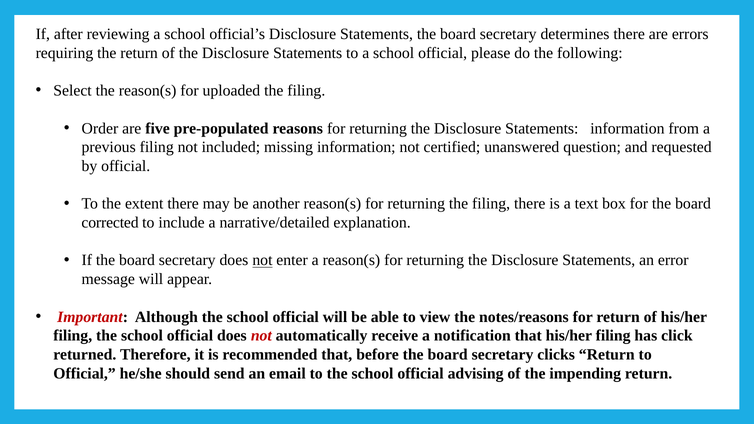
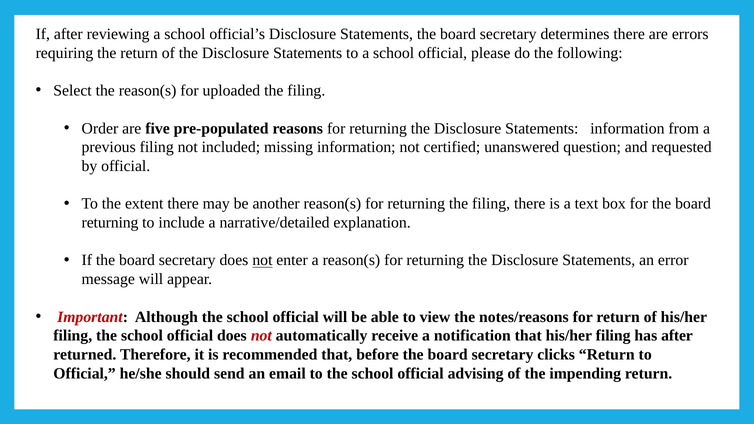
corrected at (110, 223): corrected -> returning
has click: click -> after
